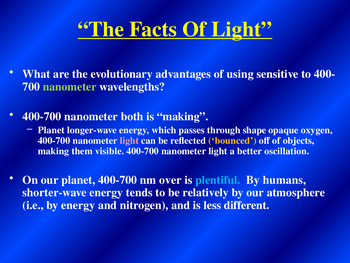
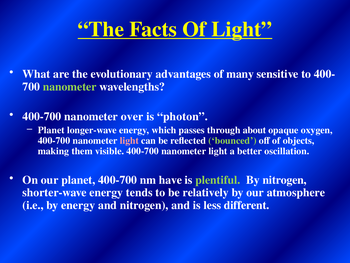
using: using -> many
both: both -> over
is making: making -> photon
shape: shape -> about
bounced colour: yellow -> light green
over: over -> have
plentiful colour: light blue -> light green
By humans: humans -> nitrogen
